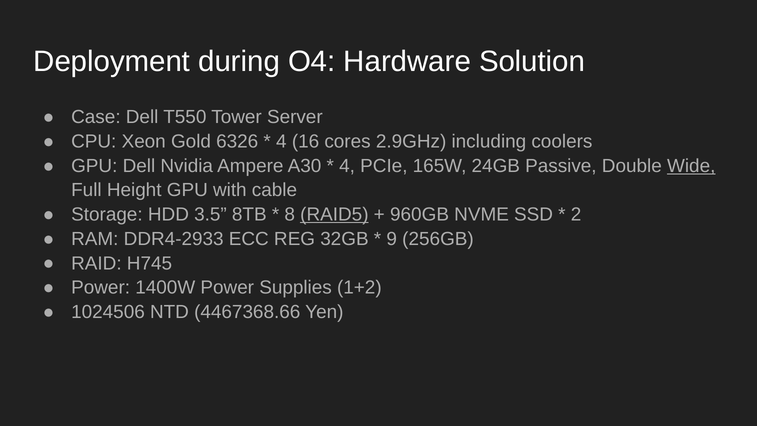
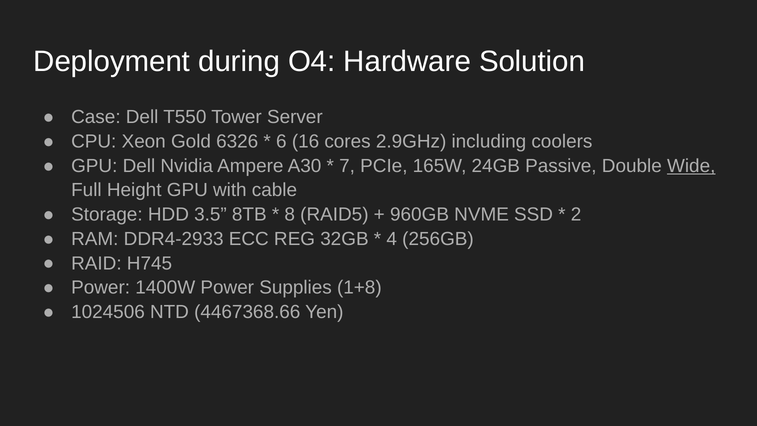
4 at (281, 141): 4 -> 6
4 at (347, 166): 4 -> 7
RAID5 underline: present -> none
9: 9 -> 4
1+2: 1+2 -> 1+8
